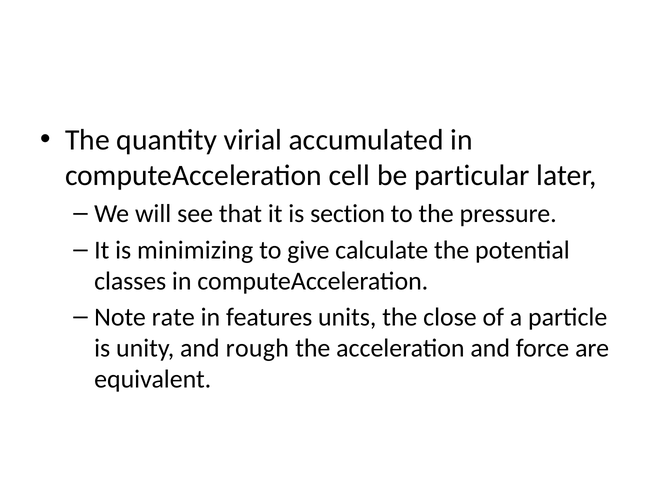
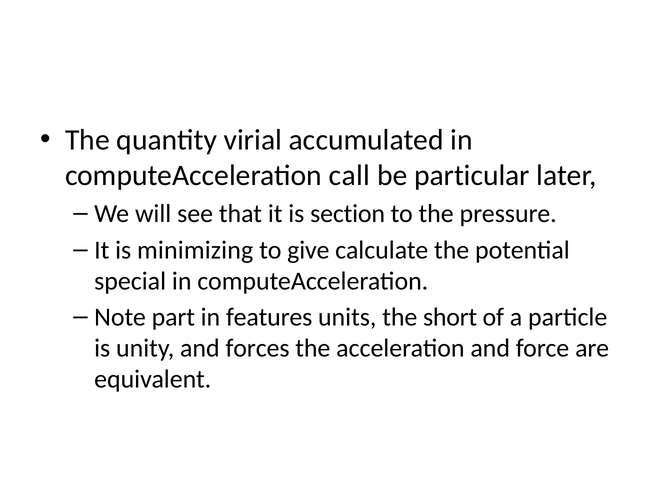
cell: cell -> call
classes: classes -> special
rate: rate -> part
close: close -> short
rough: rough -> forces
